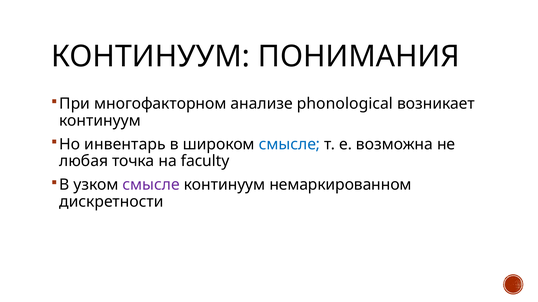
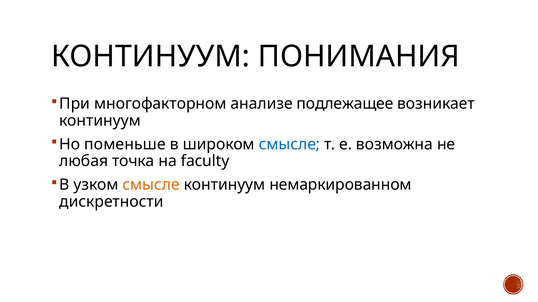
phonological: phonological -> подлежащее
инвентарь: инвентарь -> поменьше
смысле at (151, 185) colour: purple -> orange
